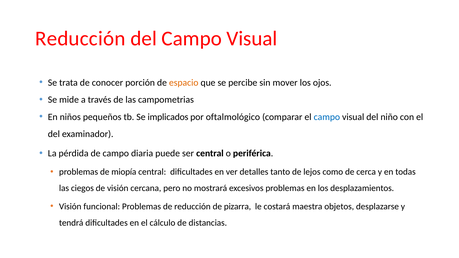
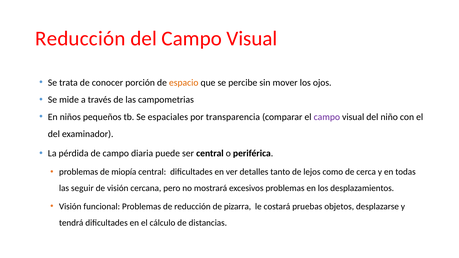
implicados: implicados -> espaciales
oftalmológico: oftalmológico -> transparencia
campo at (327, 117) colour: blue -> purple
ciegos: ciegos -> seguir
maestra: maestra -> pruebas
